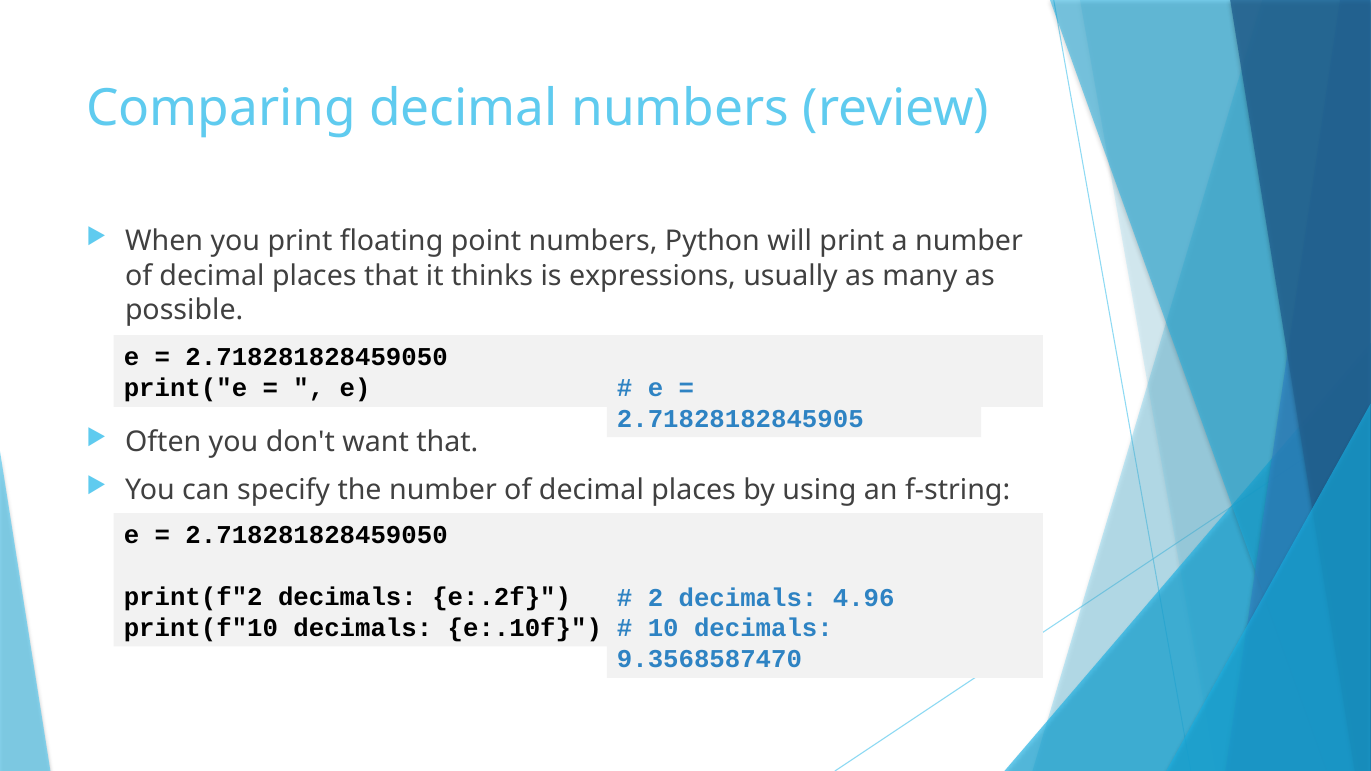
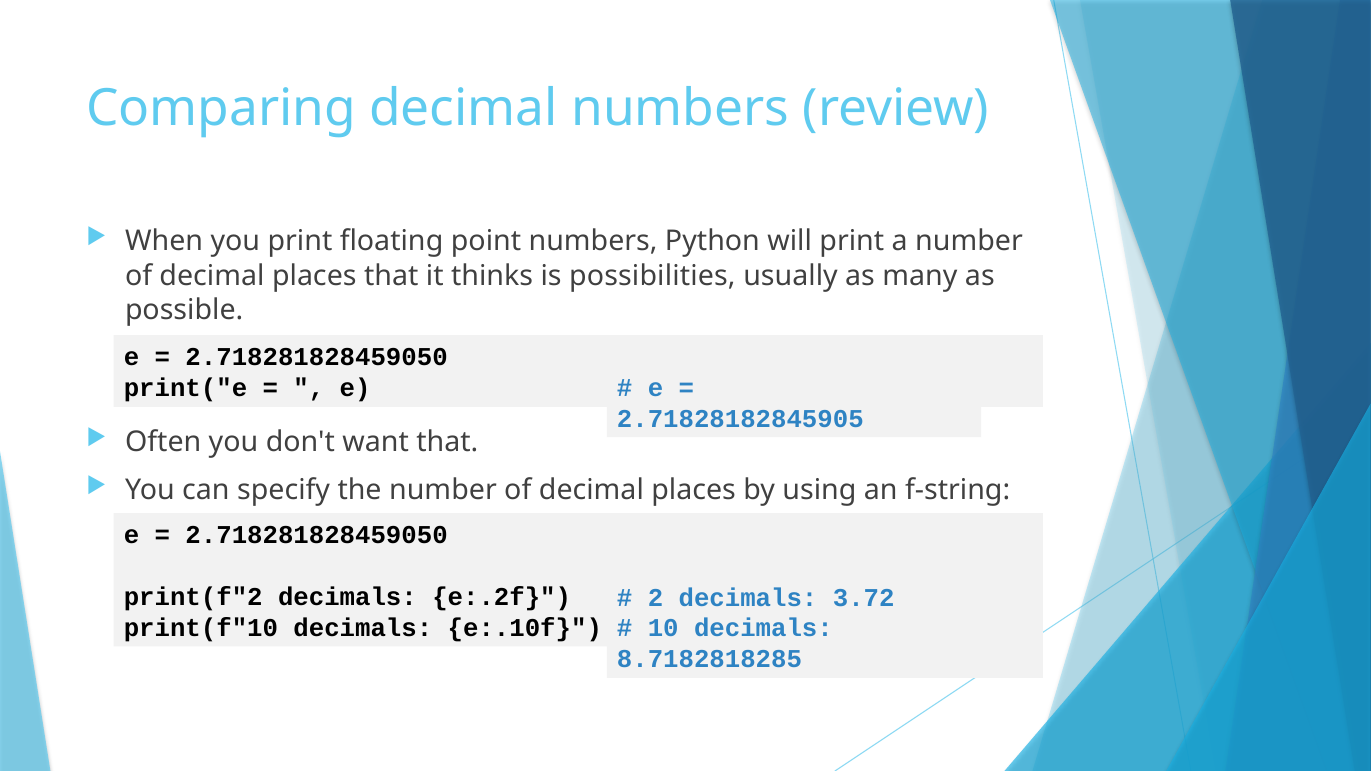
expressions: expressions -> possibilities
4.96: 4.96 -> 3.72
9.3568587470: 9.3568587470 -> 8.7182818285
